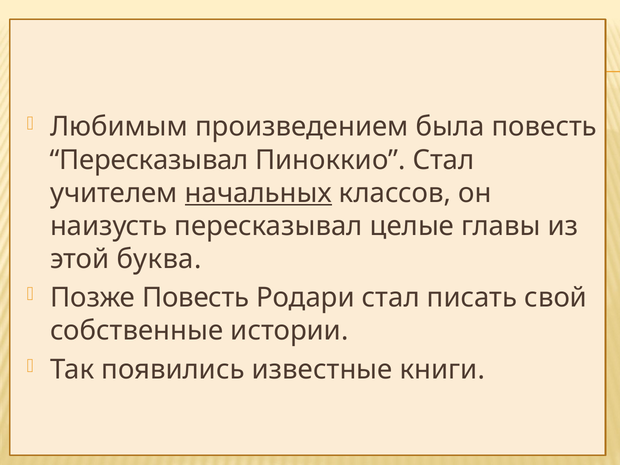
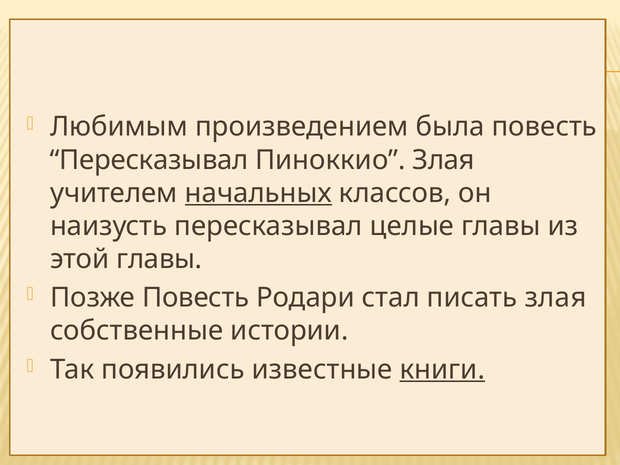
Пиноккио Стал: Стал -> Злая
этой буква: буква -> главы
писать свой: свой -> злая
книги underline: none -> present
